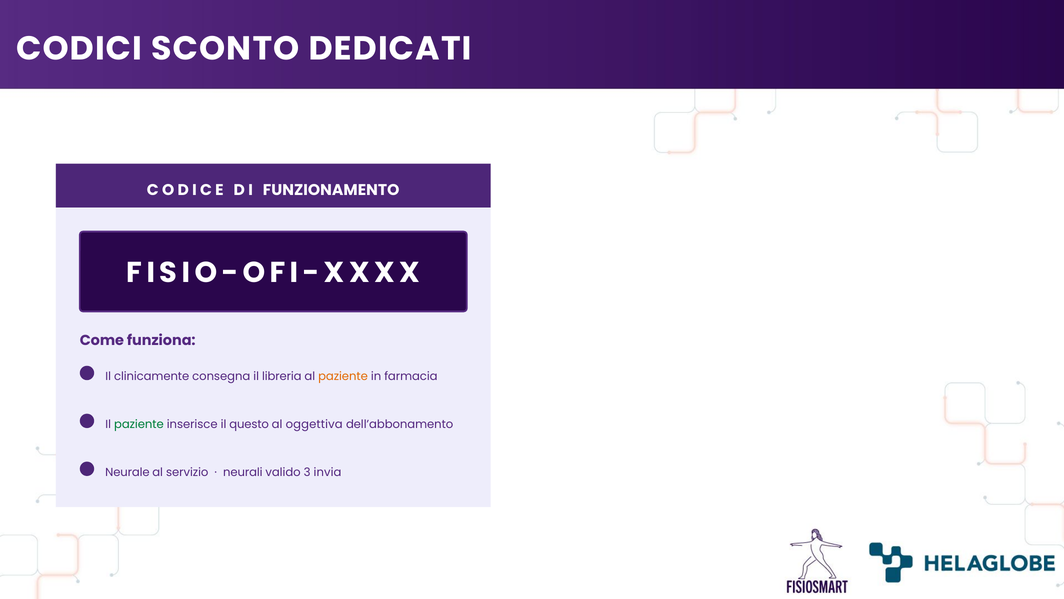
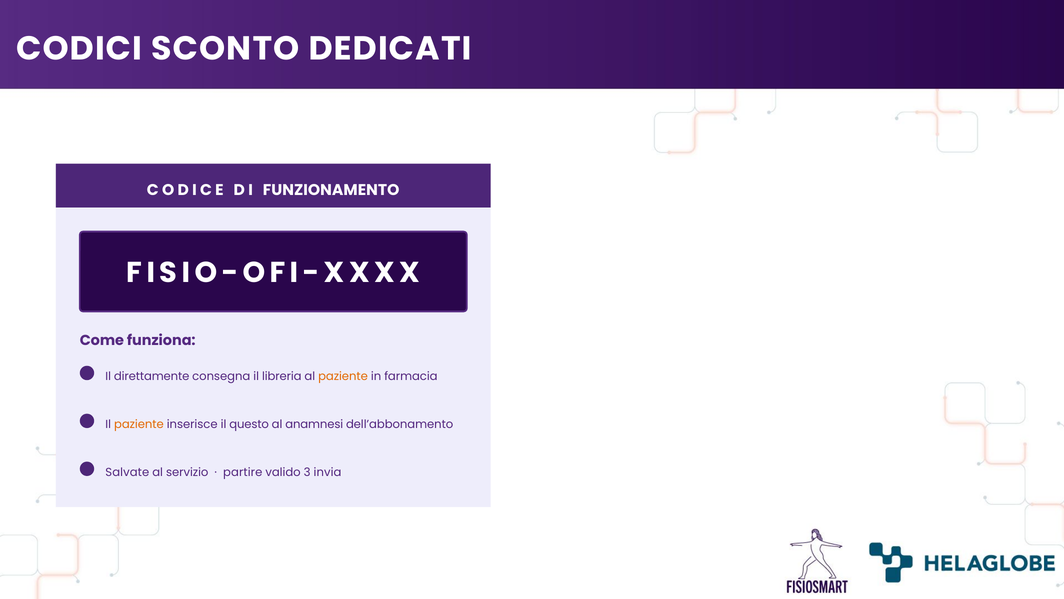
clinicamente: clinicamente -> direttamente
paziente at (139, 424) colour: green -> orange
oggettiva: oggettiva -> anamnesi
Neurale: Neurale -> Salvate
neurali: neurali -> partire
